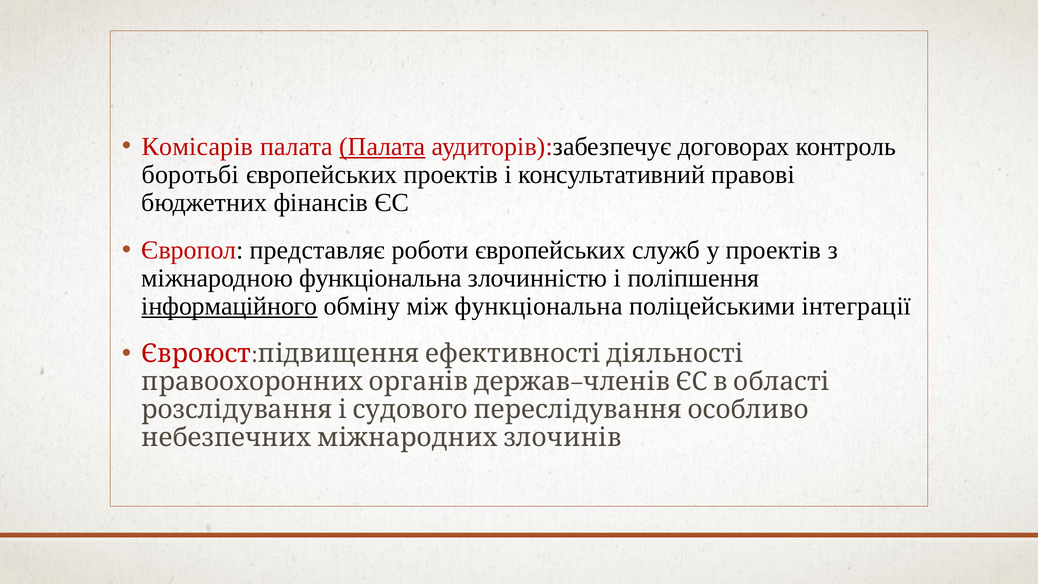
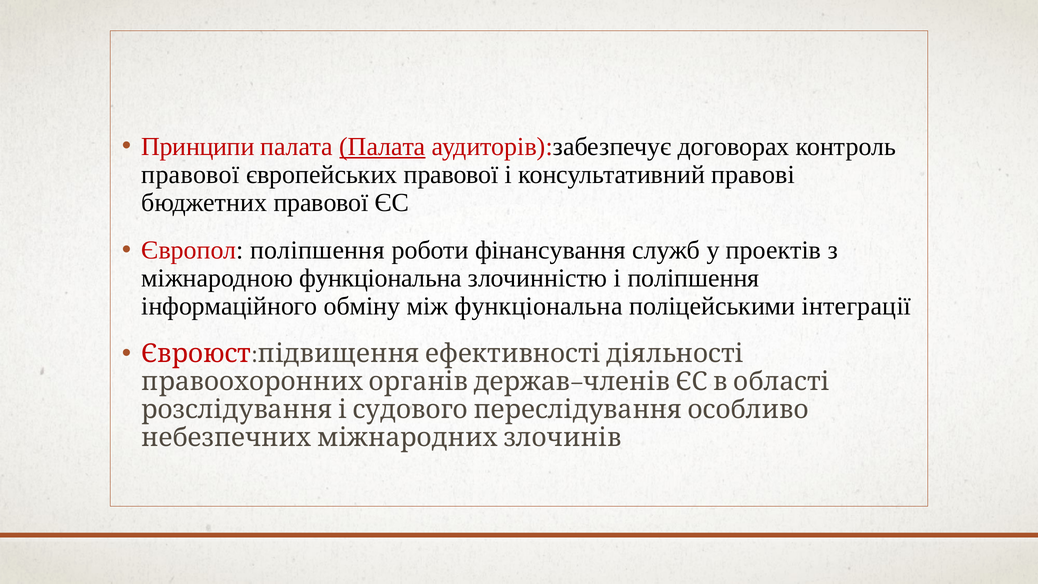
Комісарів: Комісарів -> Принципи
боротьбі at (190, 174): боротьбі -> правової
європейських проектів: проектів -> правової
бюджетних фінансів: фінансів -> правової
Європол представляє: представляє -> поліпшення
роботи європейських: європейських -> фінансування
інформаційного underline: present -> none
